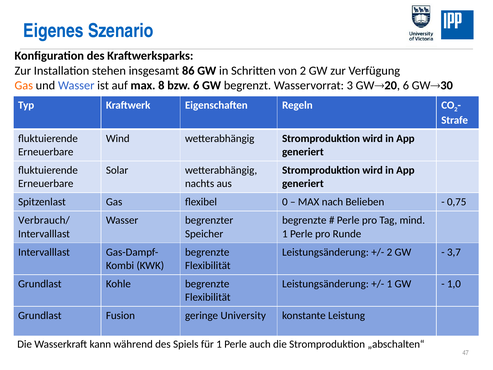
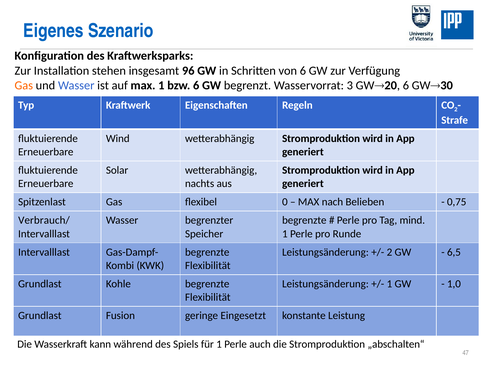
86: 86 -> 96
von 2: 2 -> 6
max 8: 8 -> 1
3,7: 3,7 -> 6,5
University: University -> Eingesetzt
